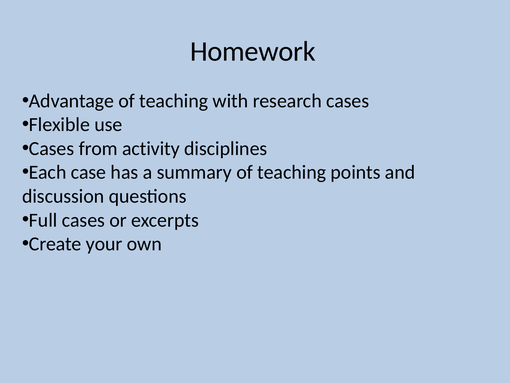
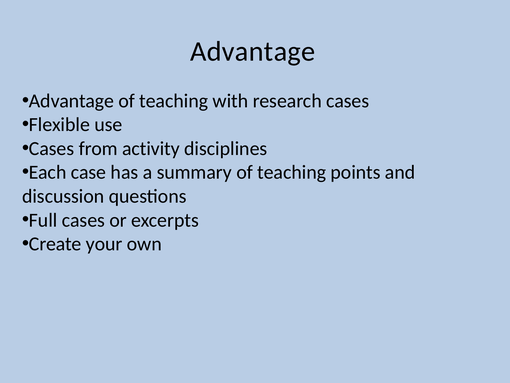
Homework at (253, 51): Homework -> Advantage
